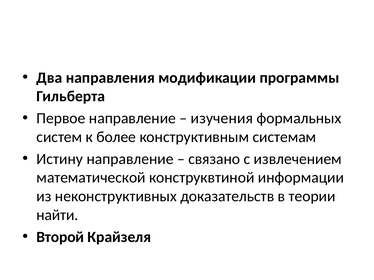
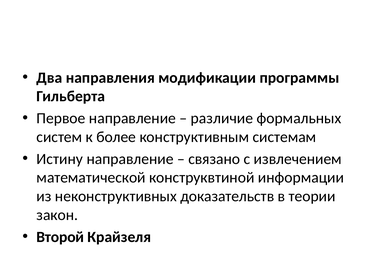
изучения: изучения -> различие
найти: найти -> закон
